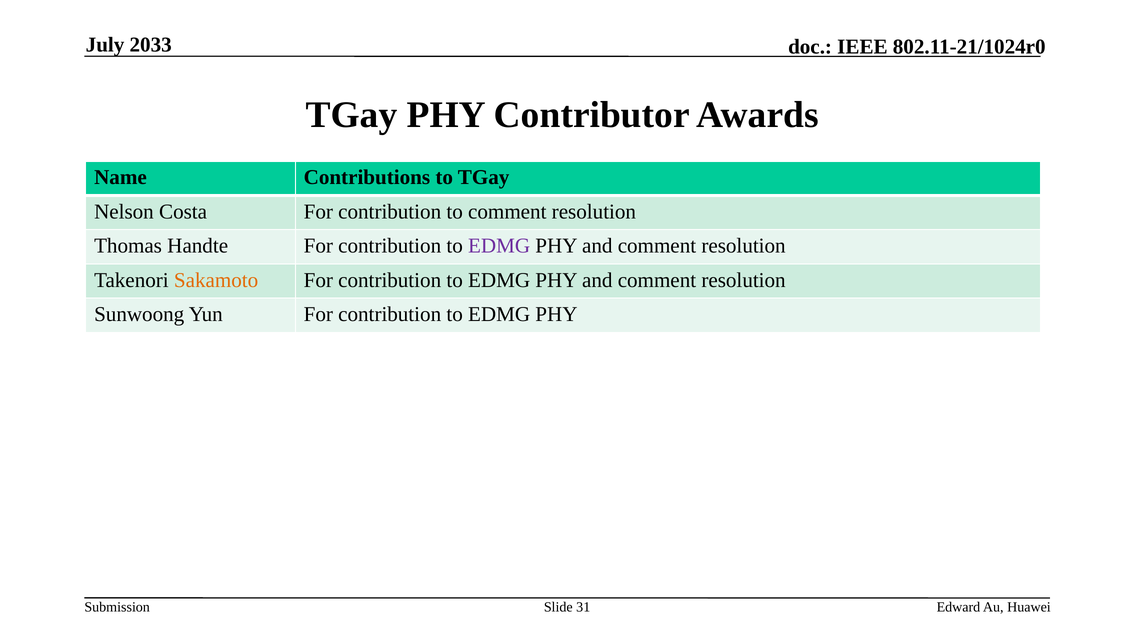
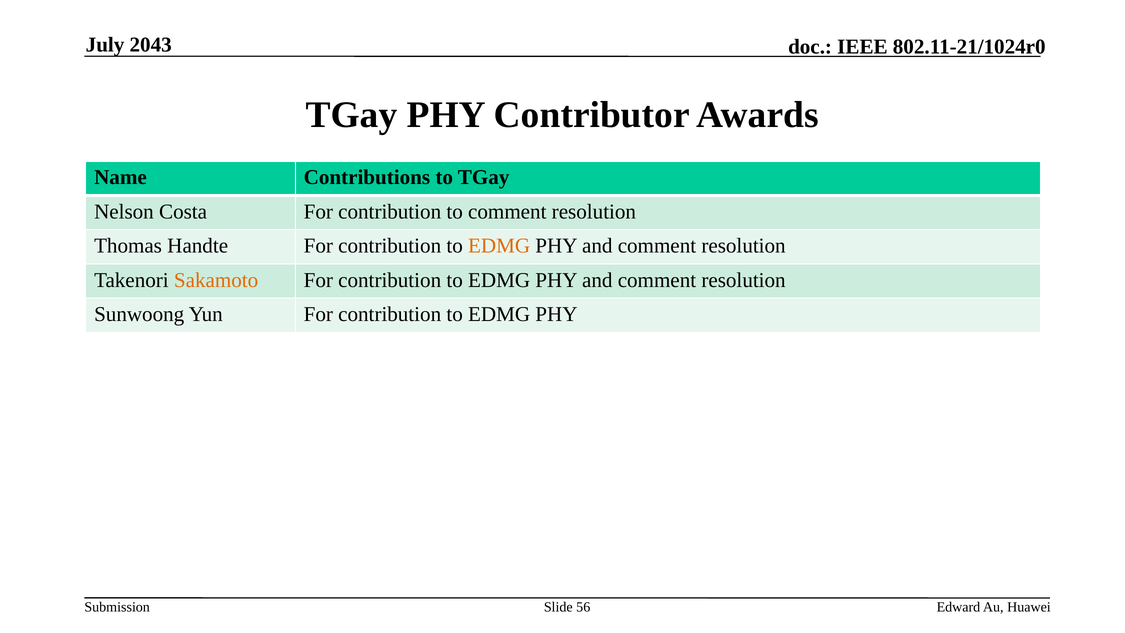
2033: 2033 -> 2043
EDMG at (499, 246) colour: purple -> orange
31: 31 -> 56
